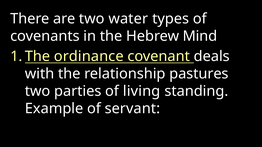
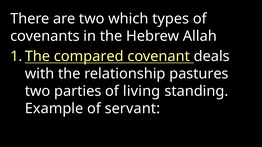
water: water -> which
Mind: Mind -> Allah
ordinance: ordinance -> compared
